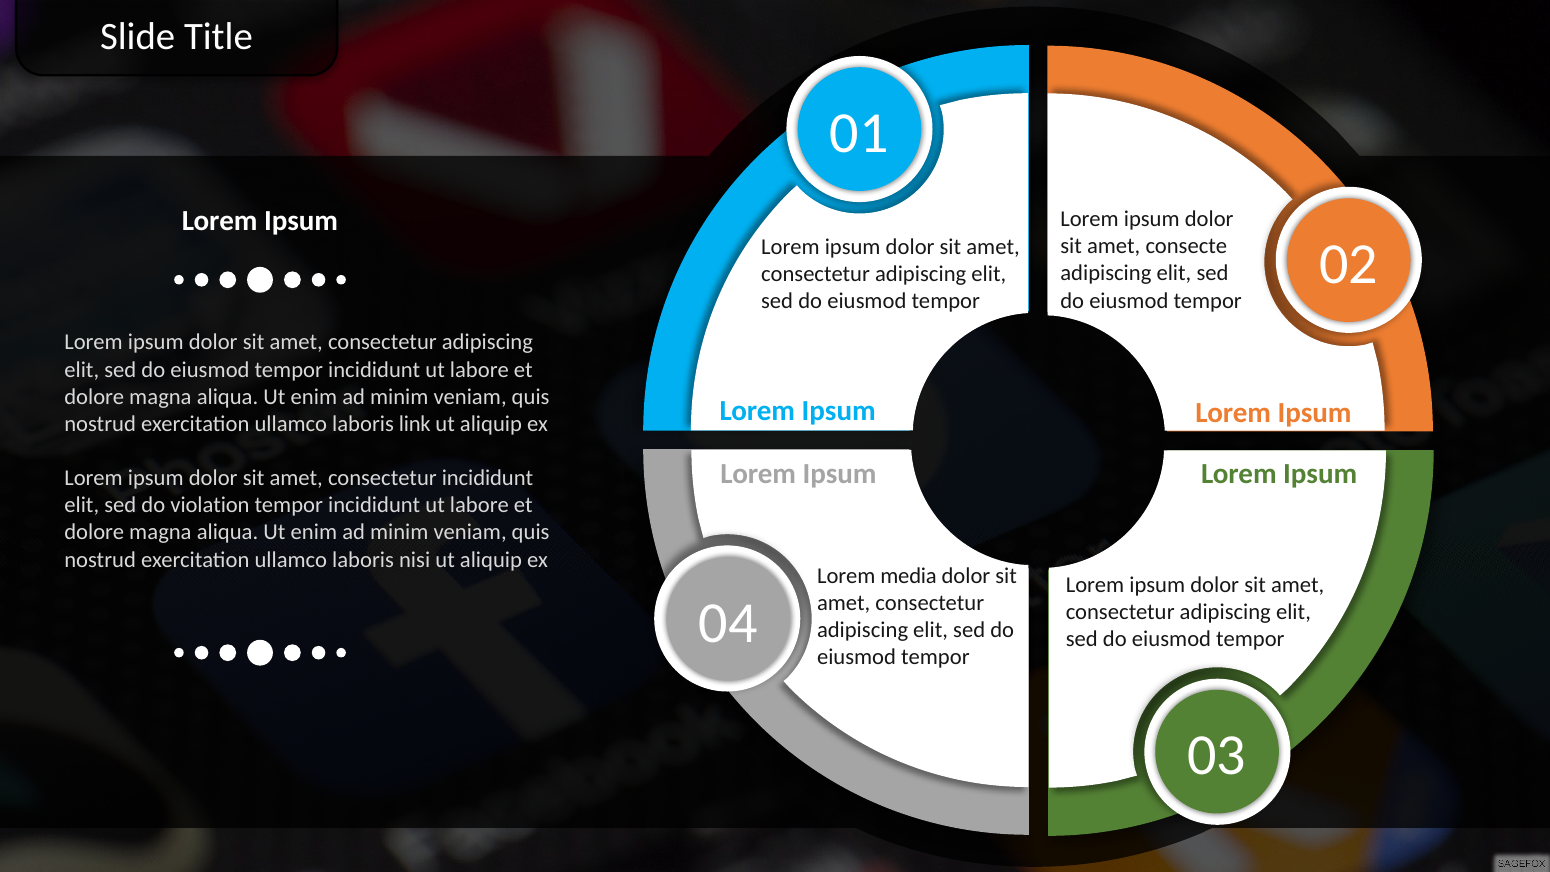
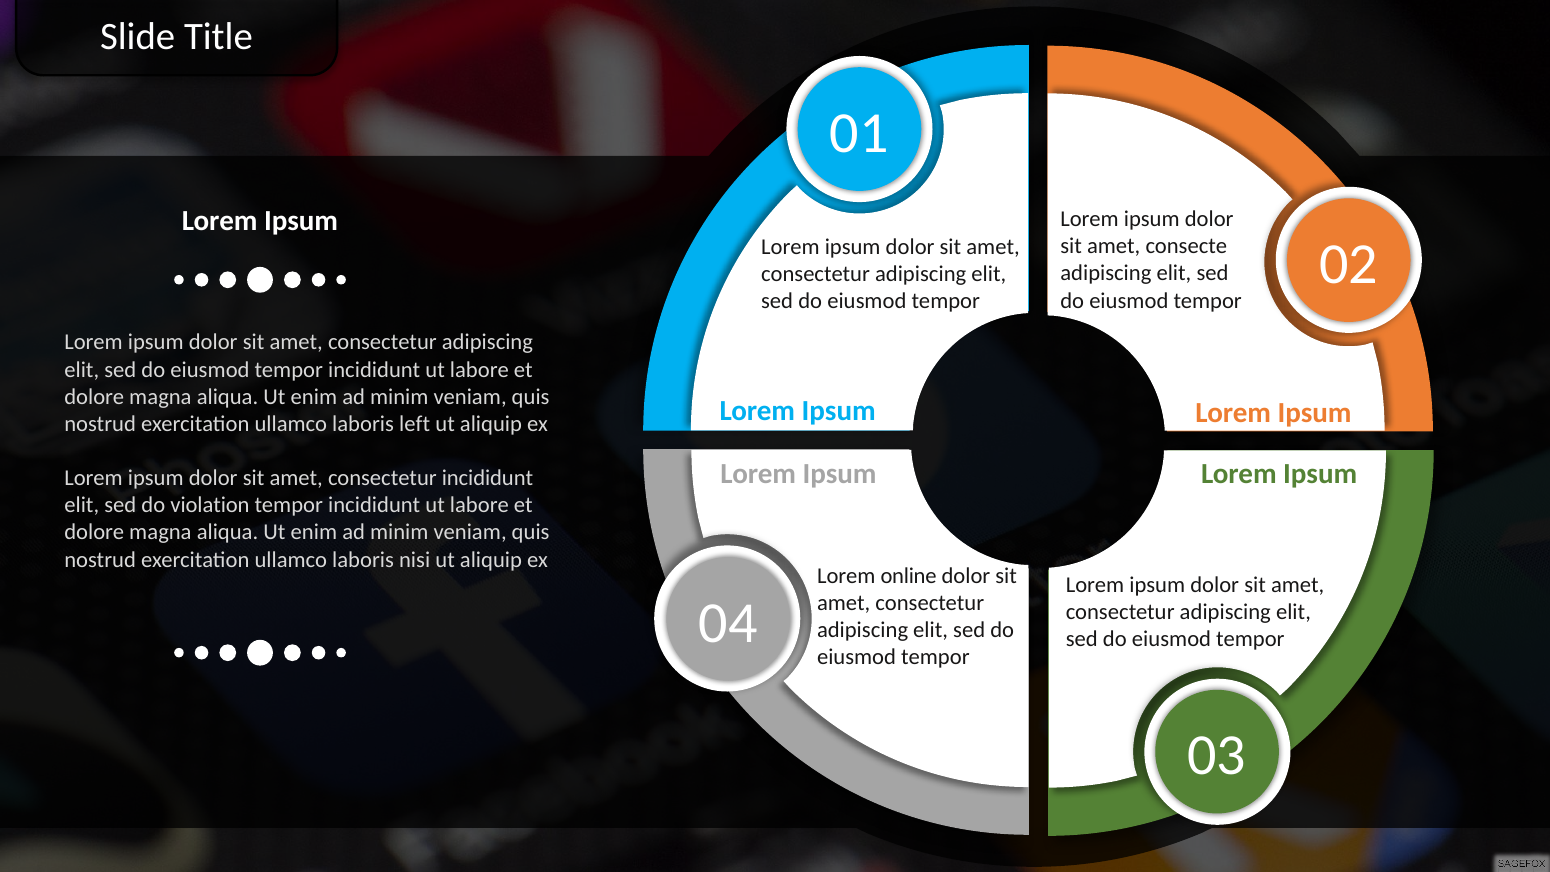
link: link -> left
media: media -> online
